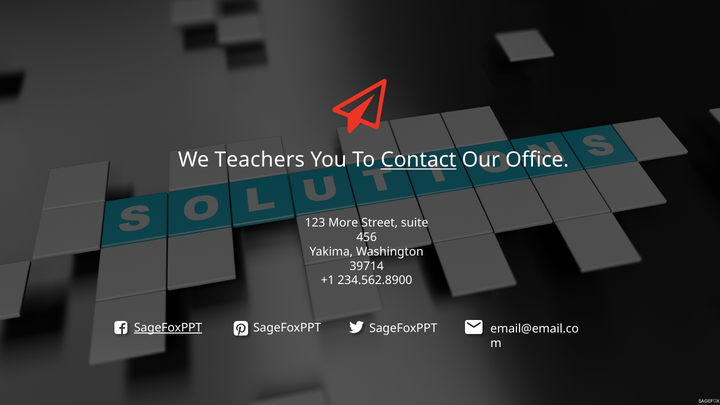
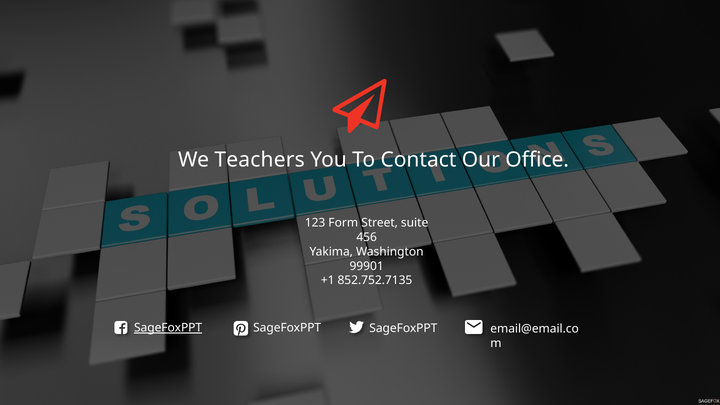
Contact underline: present -> none
More: More -> Form
39714: 39714 -> 99901
234.562.8900: 234.562.8900 -> 852.752.7135
